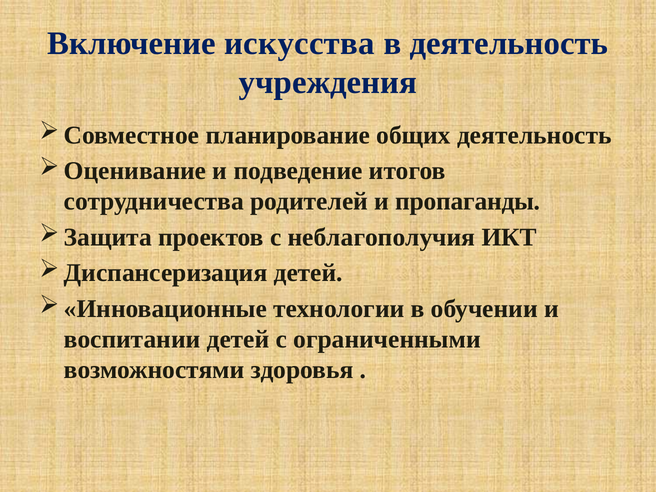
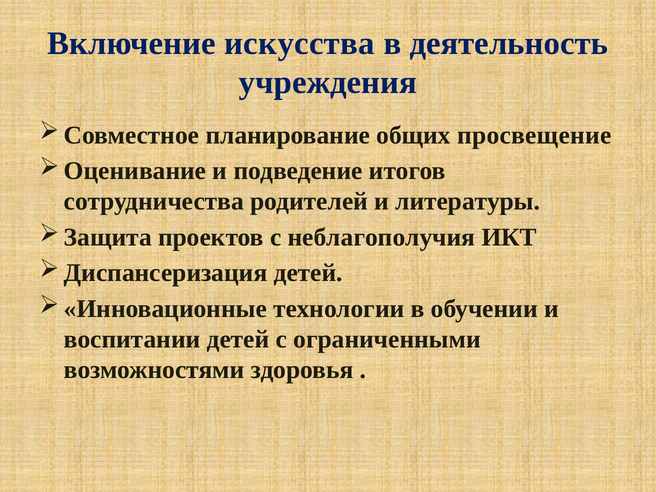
общих деятельность: деятельность -> просвещение
пропаганды: пропаганды -> литературы
